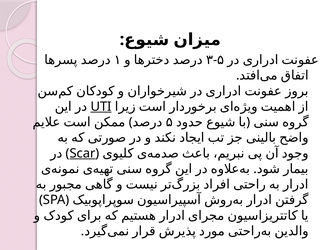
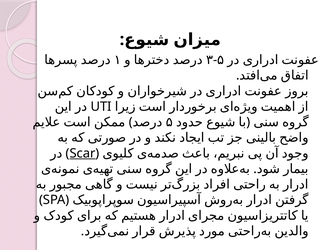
UTI underline: present -> none
